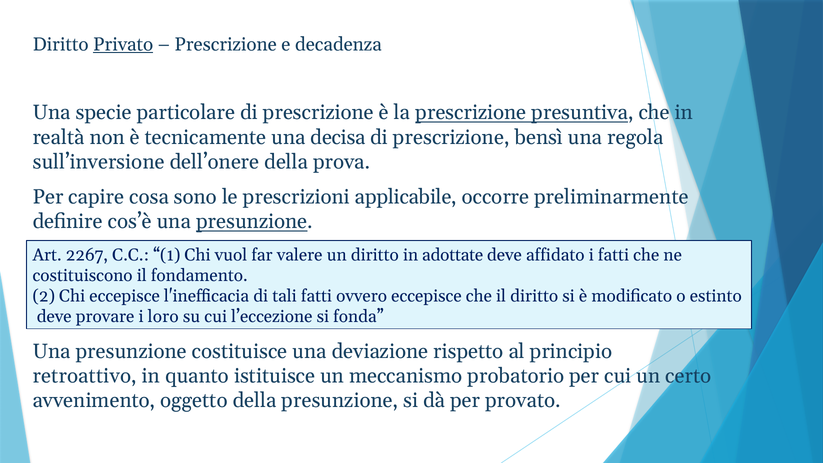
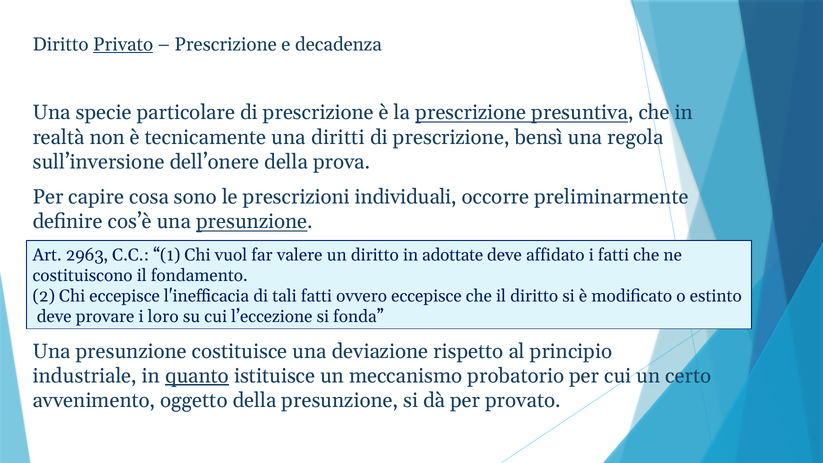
decisa: decisa -> diritti
applicabile: applicabile -> individuali
2267: 2267 -> 2963
retroattivo: retroattivo -> industriale
quanto underline: none -> present
